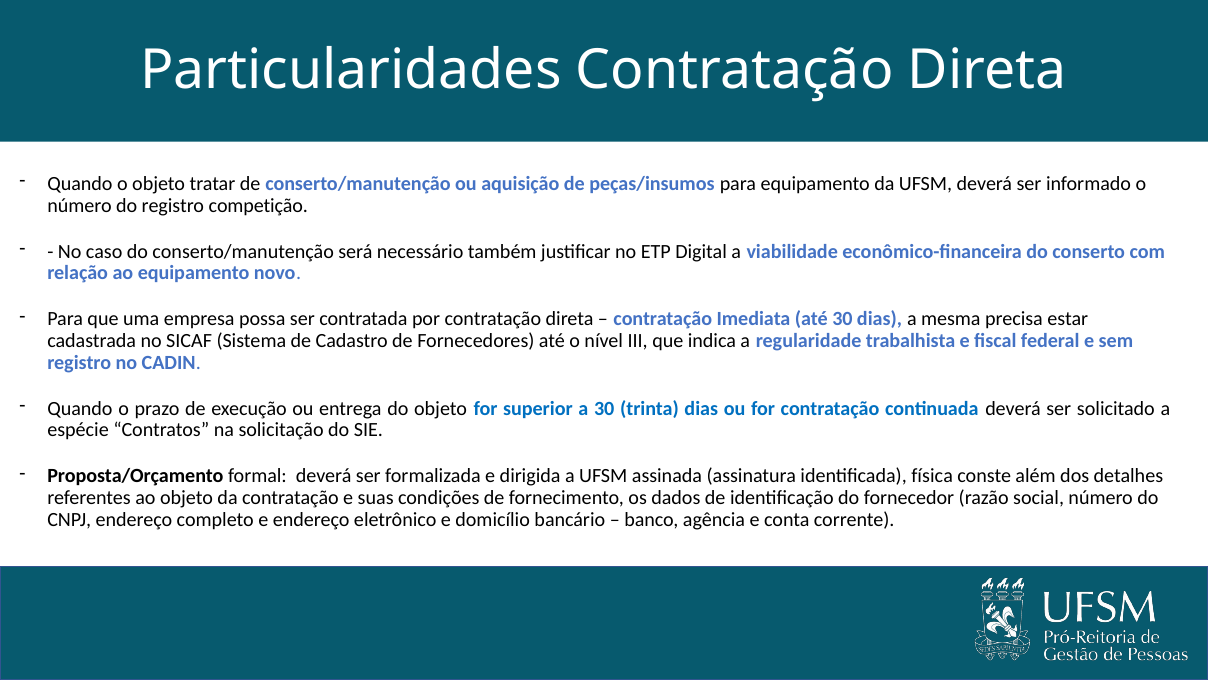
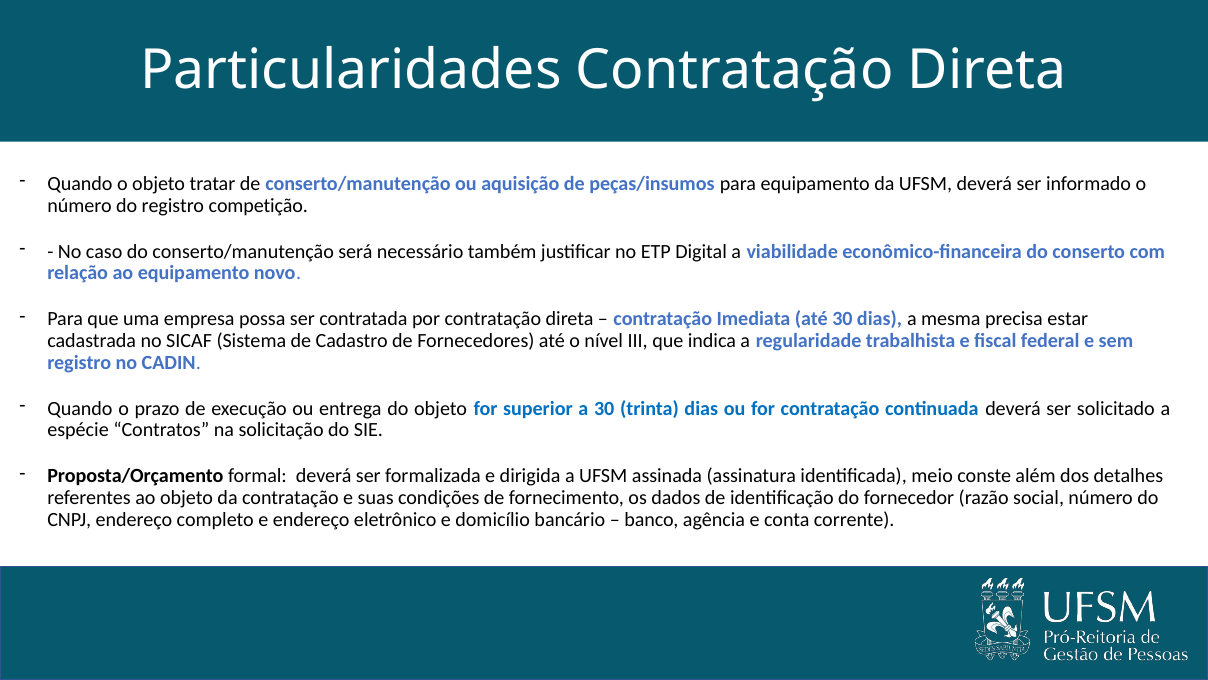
física: física -> meio
